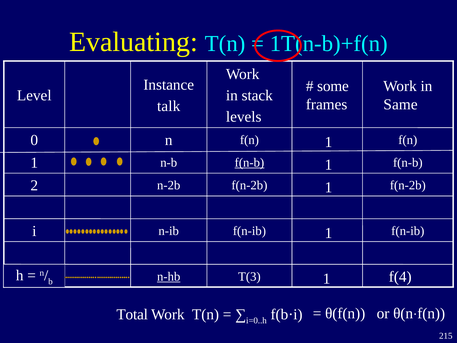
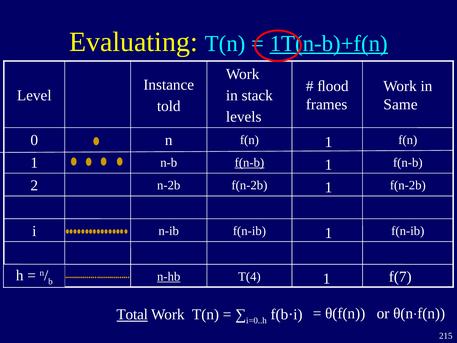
1T(n-b)+f(n underline: none -> present
some: some -> ﬂood
talk: talk -> told
f(4: f(4 -> f(7
T(3: T(3 -> T(4
Total underline: none -> present
